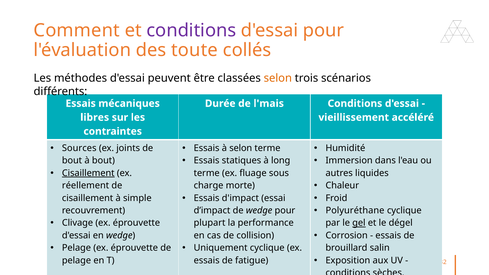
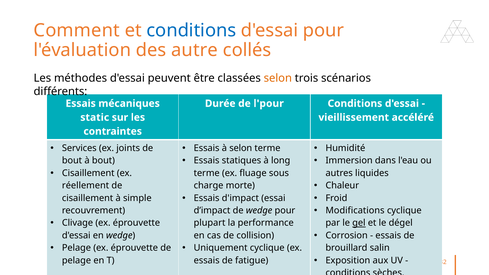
conditions at (191, 30) colour: purple -> blue
toute: toute -> autre
l'mais: l'mais -> l'pour
libres: libres -> static
Sources: Sources -> Services
Cisaillement at (88, 173) underline: present -> none
Polyuréthane: Polyuréthane -> Modifications
